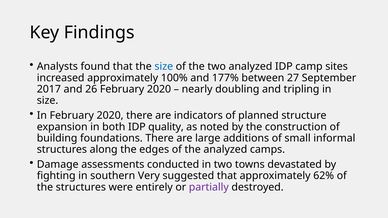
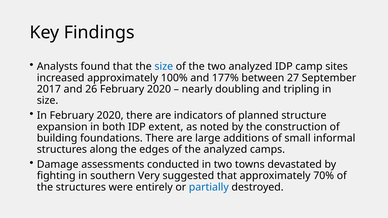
quality: quality -> extent
62%: 62% -> 70%
partially colour: purple -> blue
